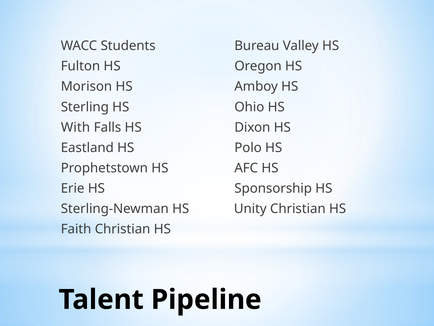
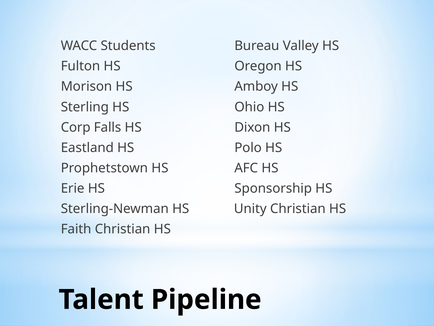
With: With -> Corp
